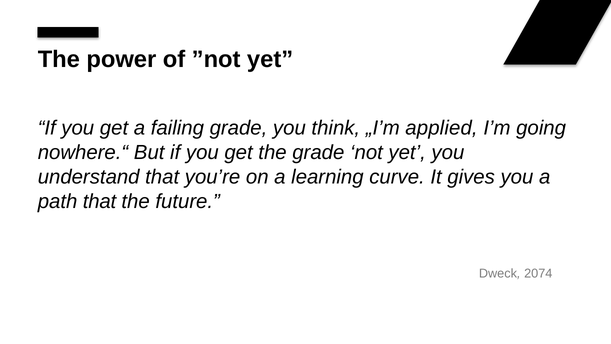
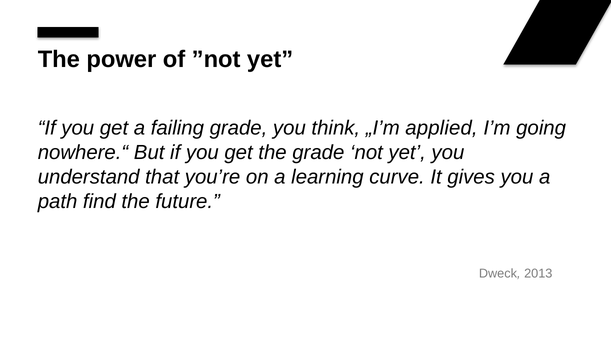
path that: that -> find
2074: 2074 -> 2013
